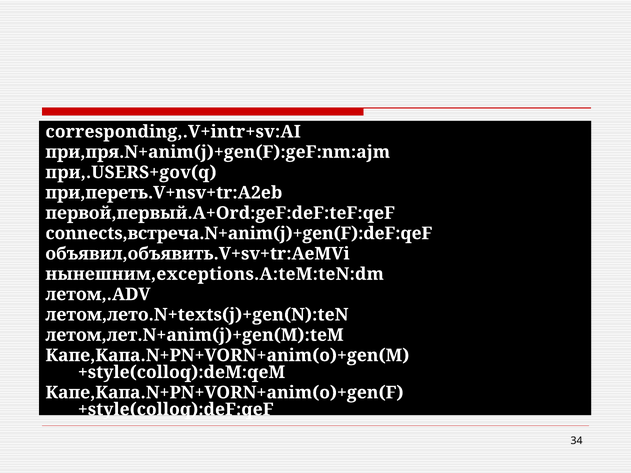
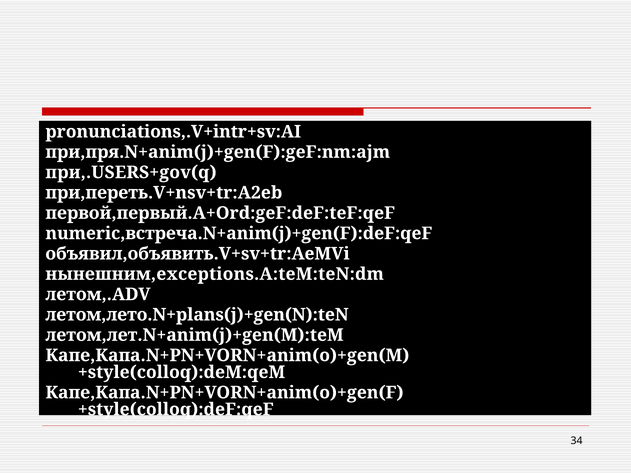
corresponding,.V+intr+sv:AI: corresponding,.V+intr+sv:AI -> pronunciations,.V+intr+sv:AI
connects,встреча.N+anim(j)+gen(F):deF:qeF: connects,встреча.N+anim(j)+gen(F):deF:qeF -> numeric,встреча.N+anim(j)+gen(F):deF:qeF
летом,лето.N+texts(j)+gen(N):teN: летом,лето.N+texts(j)+gen(N):teN -> летом,лето.N+plans(j)+gen(N):teN
